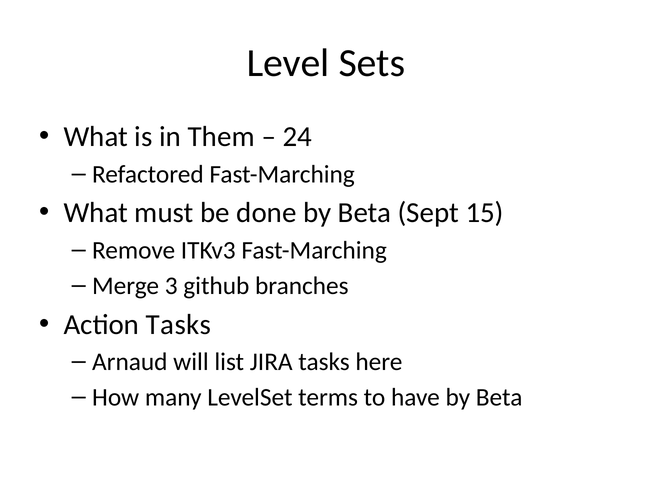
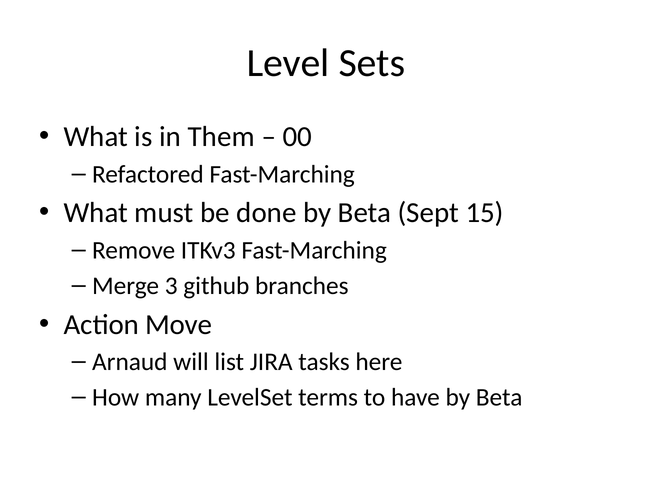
24: 24 -> 00
Action Tasks: Tasks -> Move
